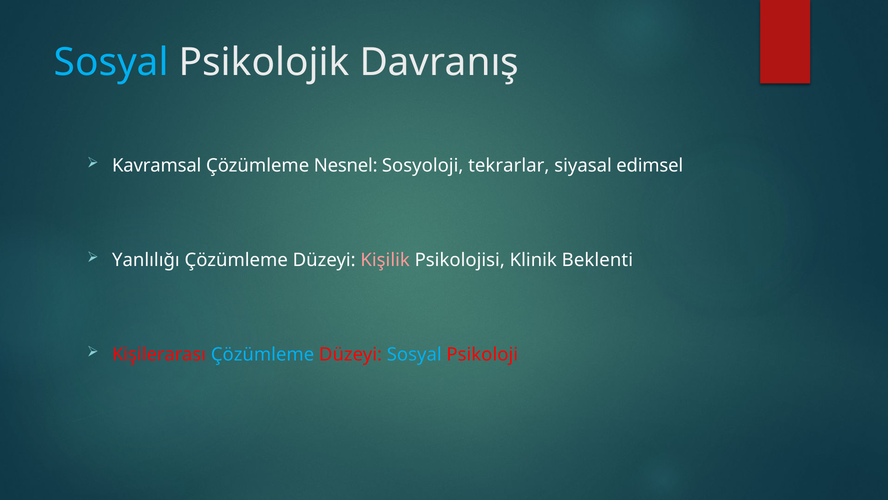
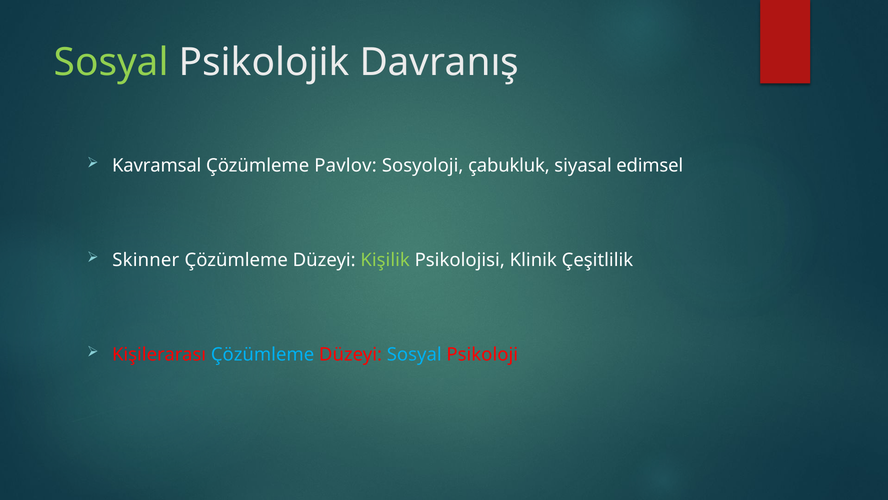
Sosyal at (111, 62) colour: light blue -> light green
Nesnel: Nesnel -> Pavlov
tekrarlar: tekrarlar -> çabukluk
Yanlılığı: Yanlılığı -> Skinner
Kişilik colour: pink -> light green
Beklenti: Beklenti -> Çeşitlilik
